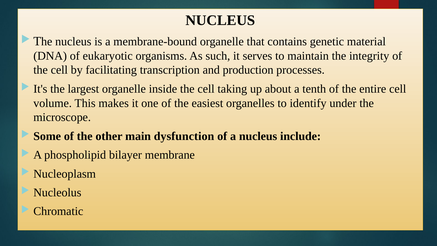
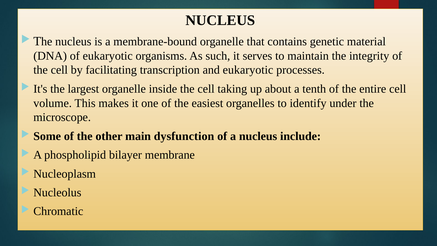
and production: production -> eukaryotic
